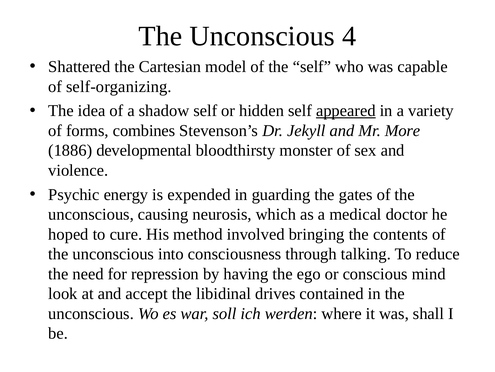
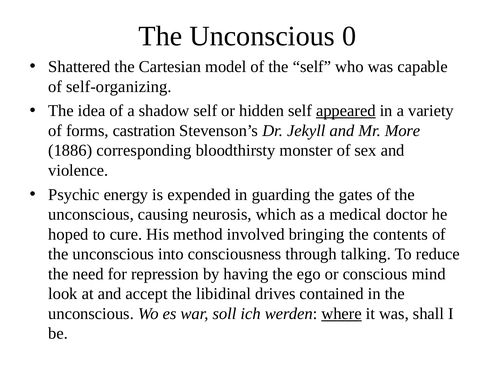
4: 4 -> 0
combines: combines -> castration
developmental: developmental -> corresponding
where underline: none -> present
